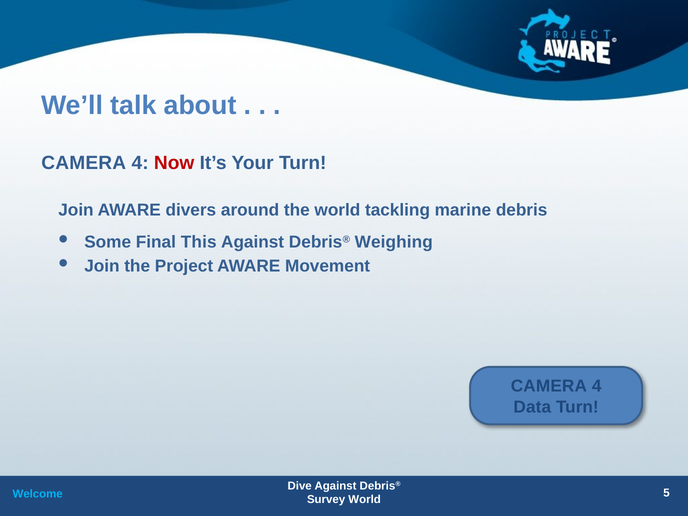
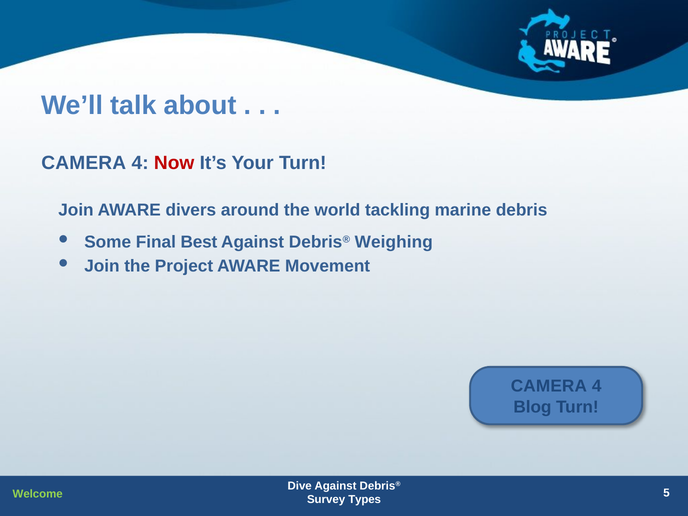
This: This -> Best
Data: Data -> Blog
Welcome colour: light blue -> light green
Survey World: World -> Types
